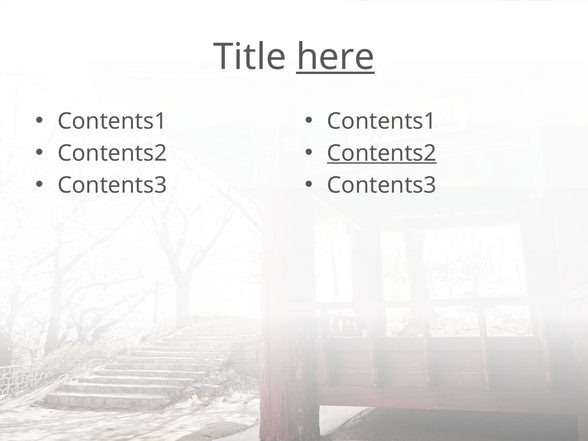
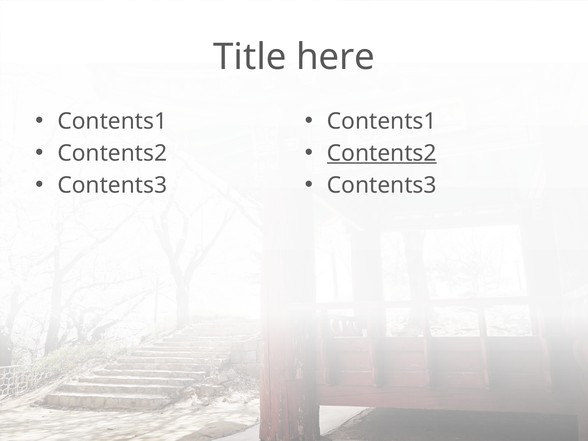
here underline: present -> none
